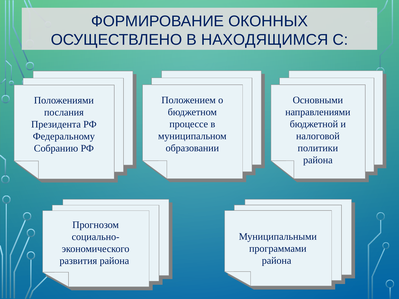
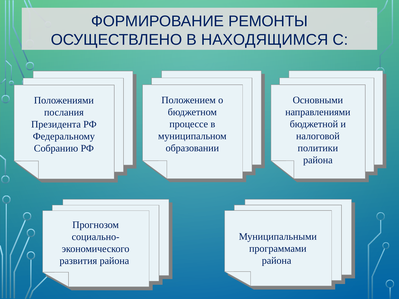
ОКОННЫХ: ОКОННЫХ -> РЕМОНТЫ
